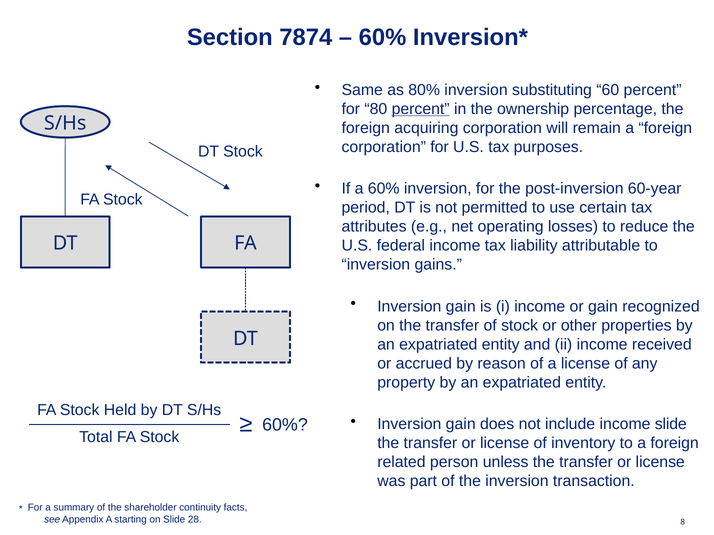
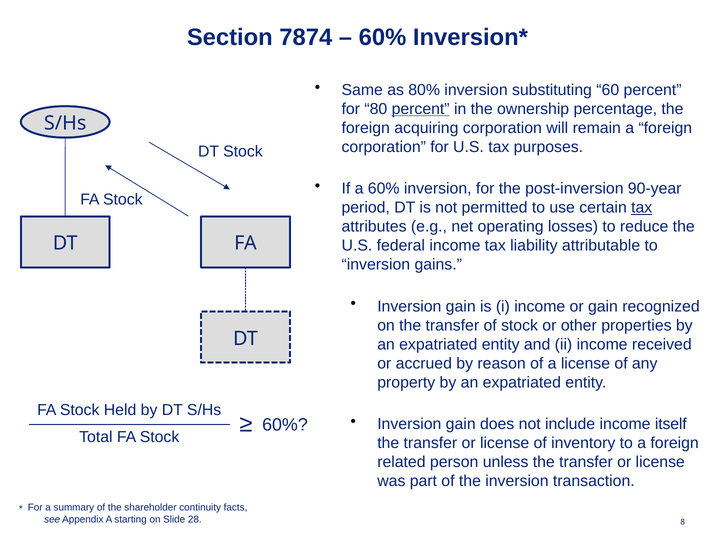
60-year: 60-year -> 90-year
tax at (642, 208) underline: none -> present
income slide: slide -> itself
